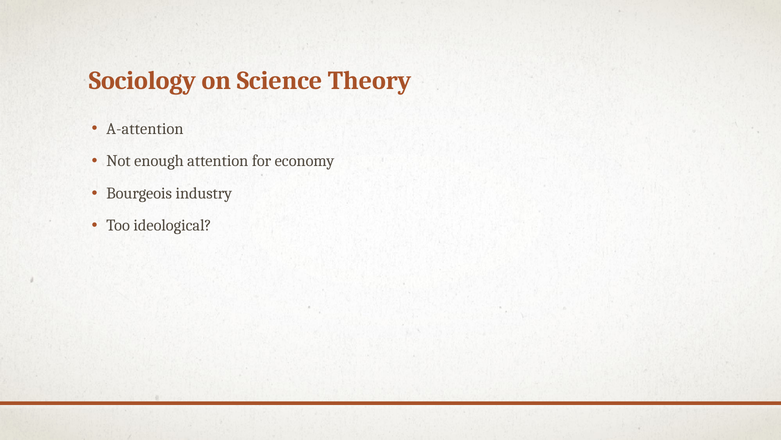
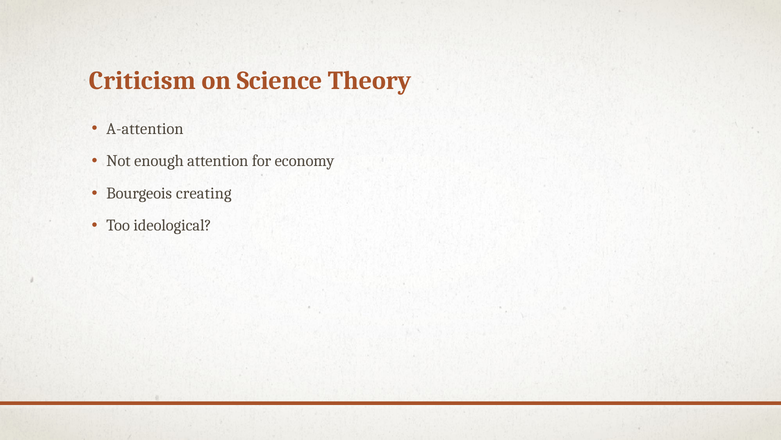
Sociology: Sociology -> Criticism
industry: industry -> creating
